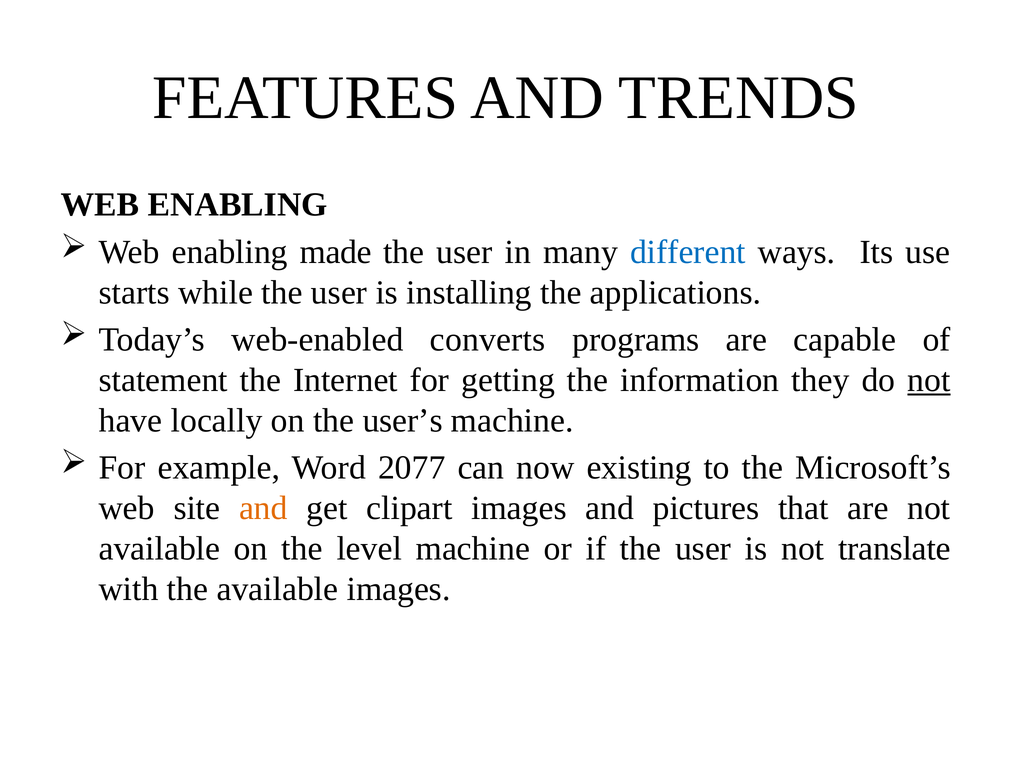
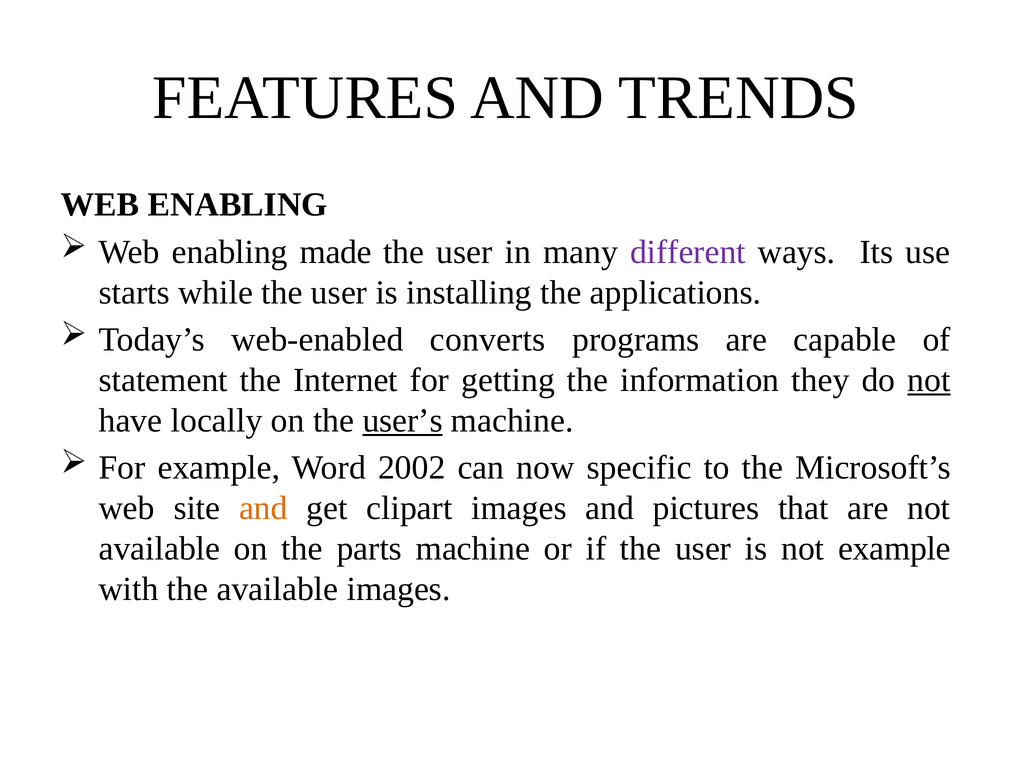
different colour: blue -> purple
user’s underline: none -> present
2077: 2077 -> 2002
existing: existing -> specific
level: level -> parts
not translate: translate -> example
